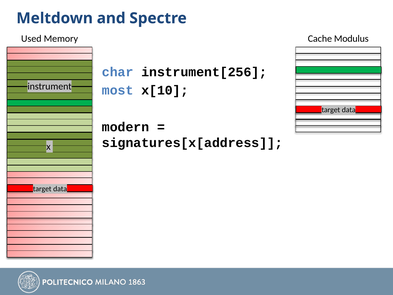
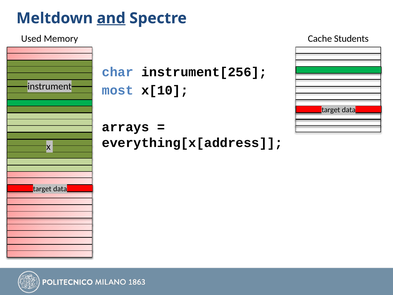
and underline: none -> present
Modulus: Modulus -> Students
modern: modern -> arrays
signatures[x[address: signatures[x[address -> everything[x[address
